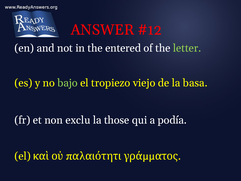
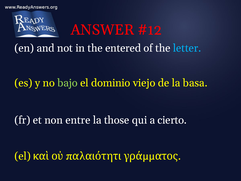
letter colour: light green -> light blue
tropiezo: tropiezo -> dominio
exclu: exclu -> entre
podía: podía -> cierto
